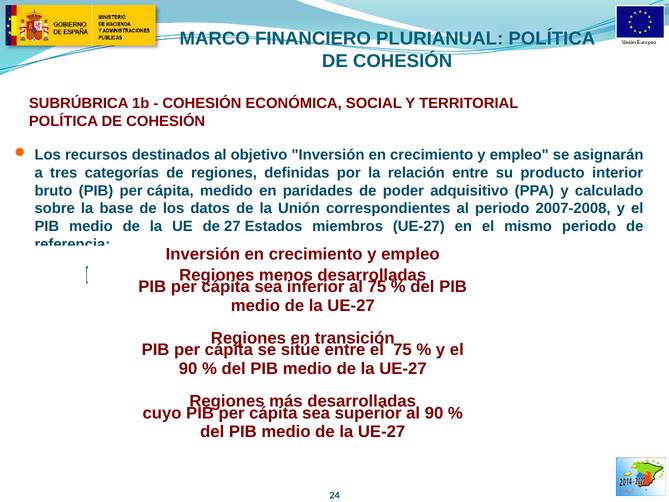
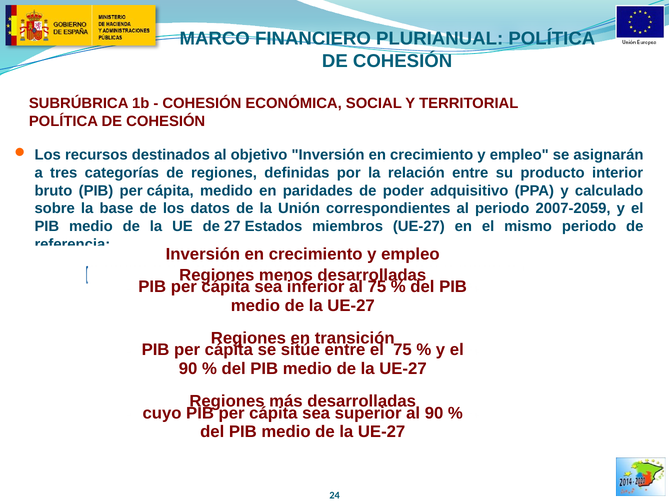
2007-2008: 2007-2008 -> 2007-2059
